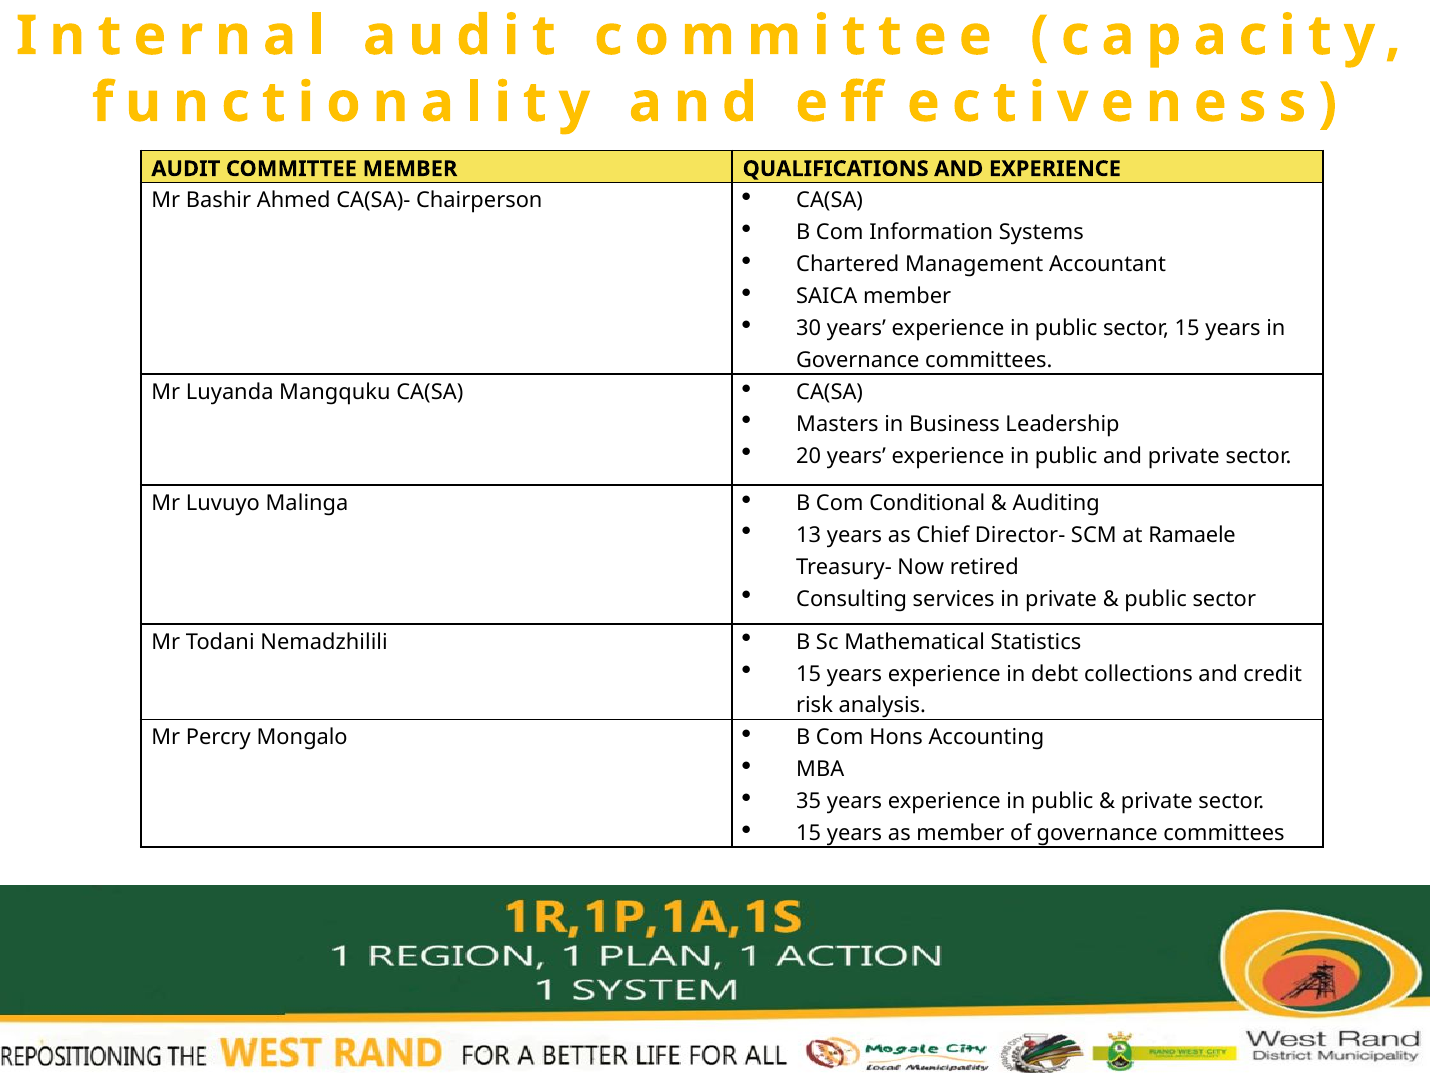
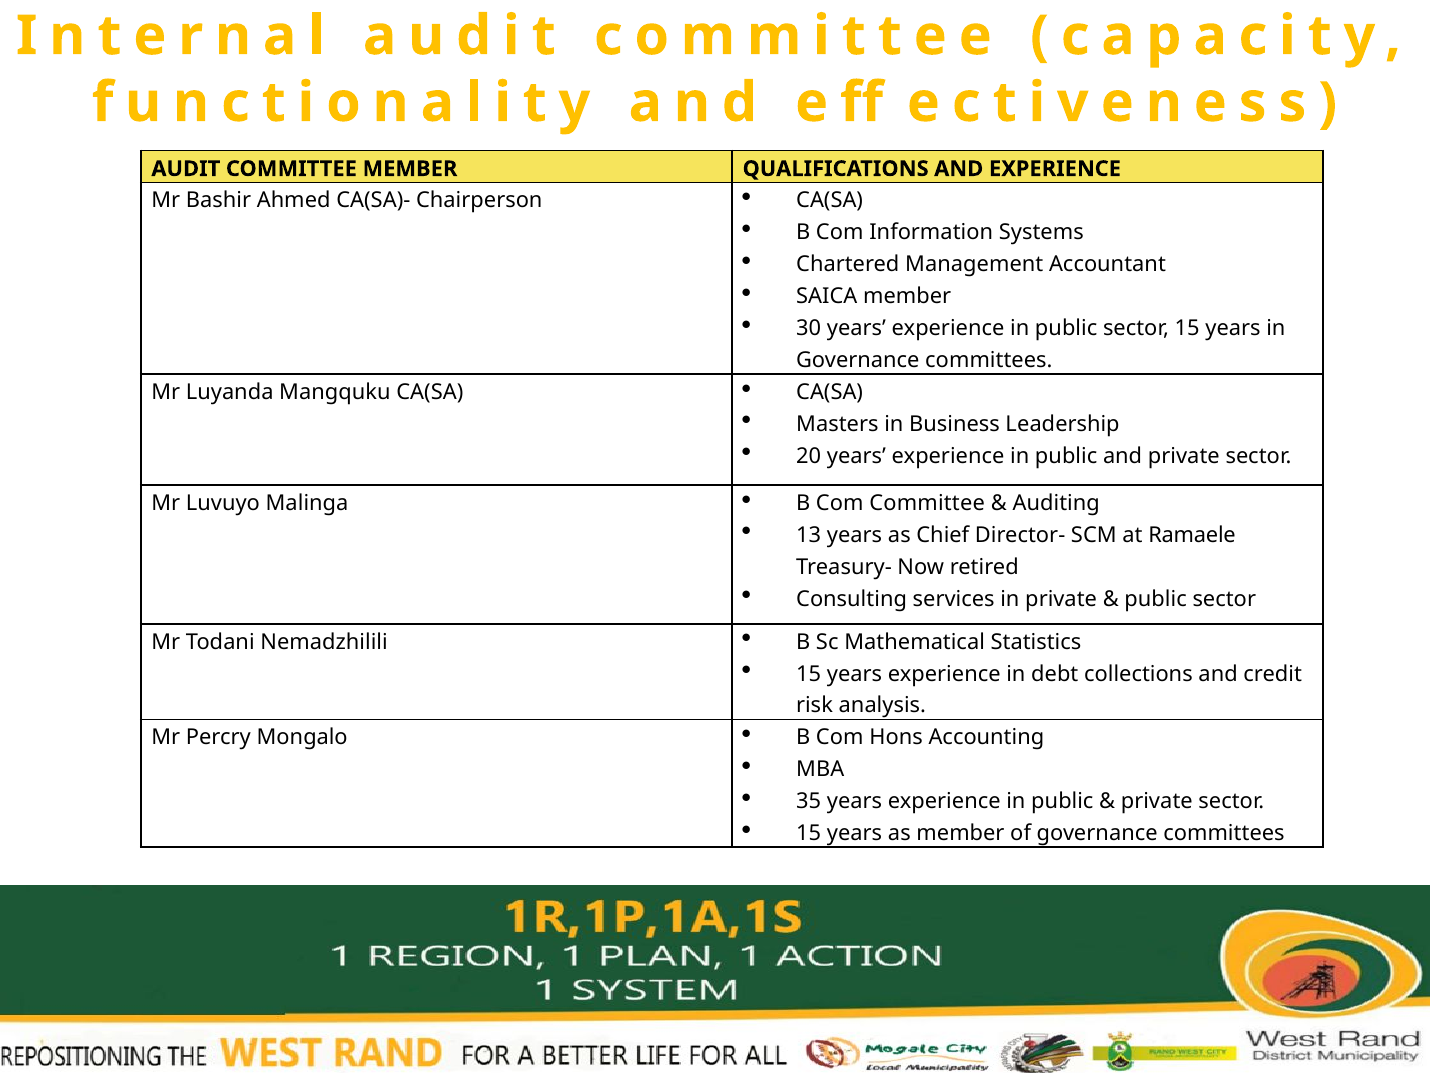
Com Conditional: Conditional -> Committee
